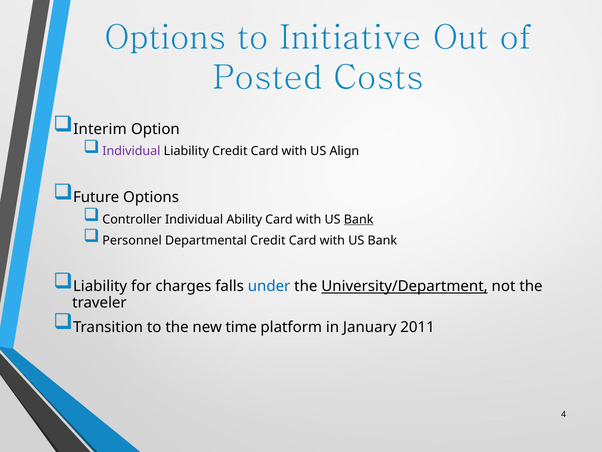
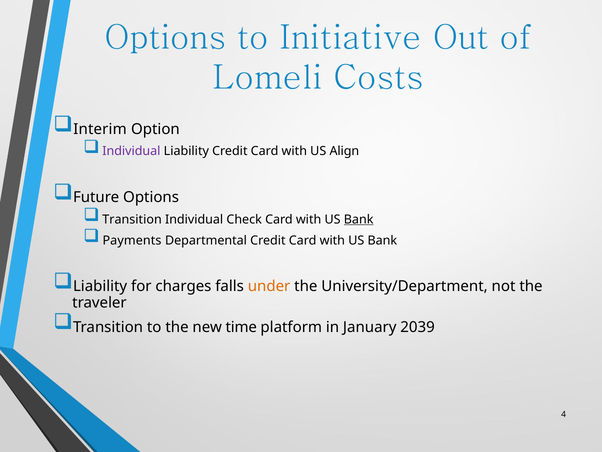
Posted: Posted -> Lomeli
Controller at (132, 219): Controller -> Transition
Ability: Ability -> Check
Personnel: Personnel -> Payments
under colour: blue -> orange
University/Department underline: present -> none
2011: 2011 -> 2039
